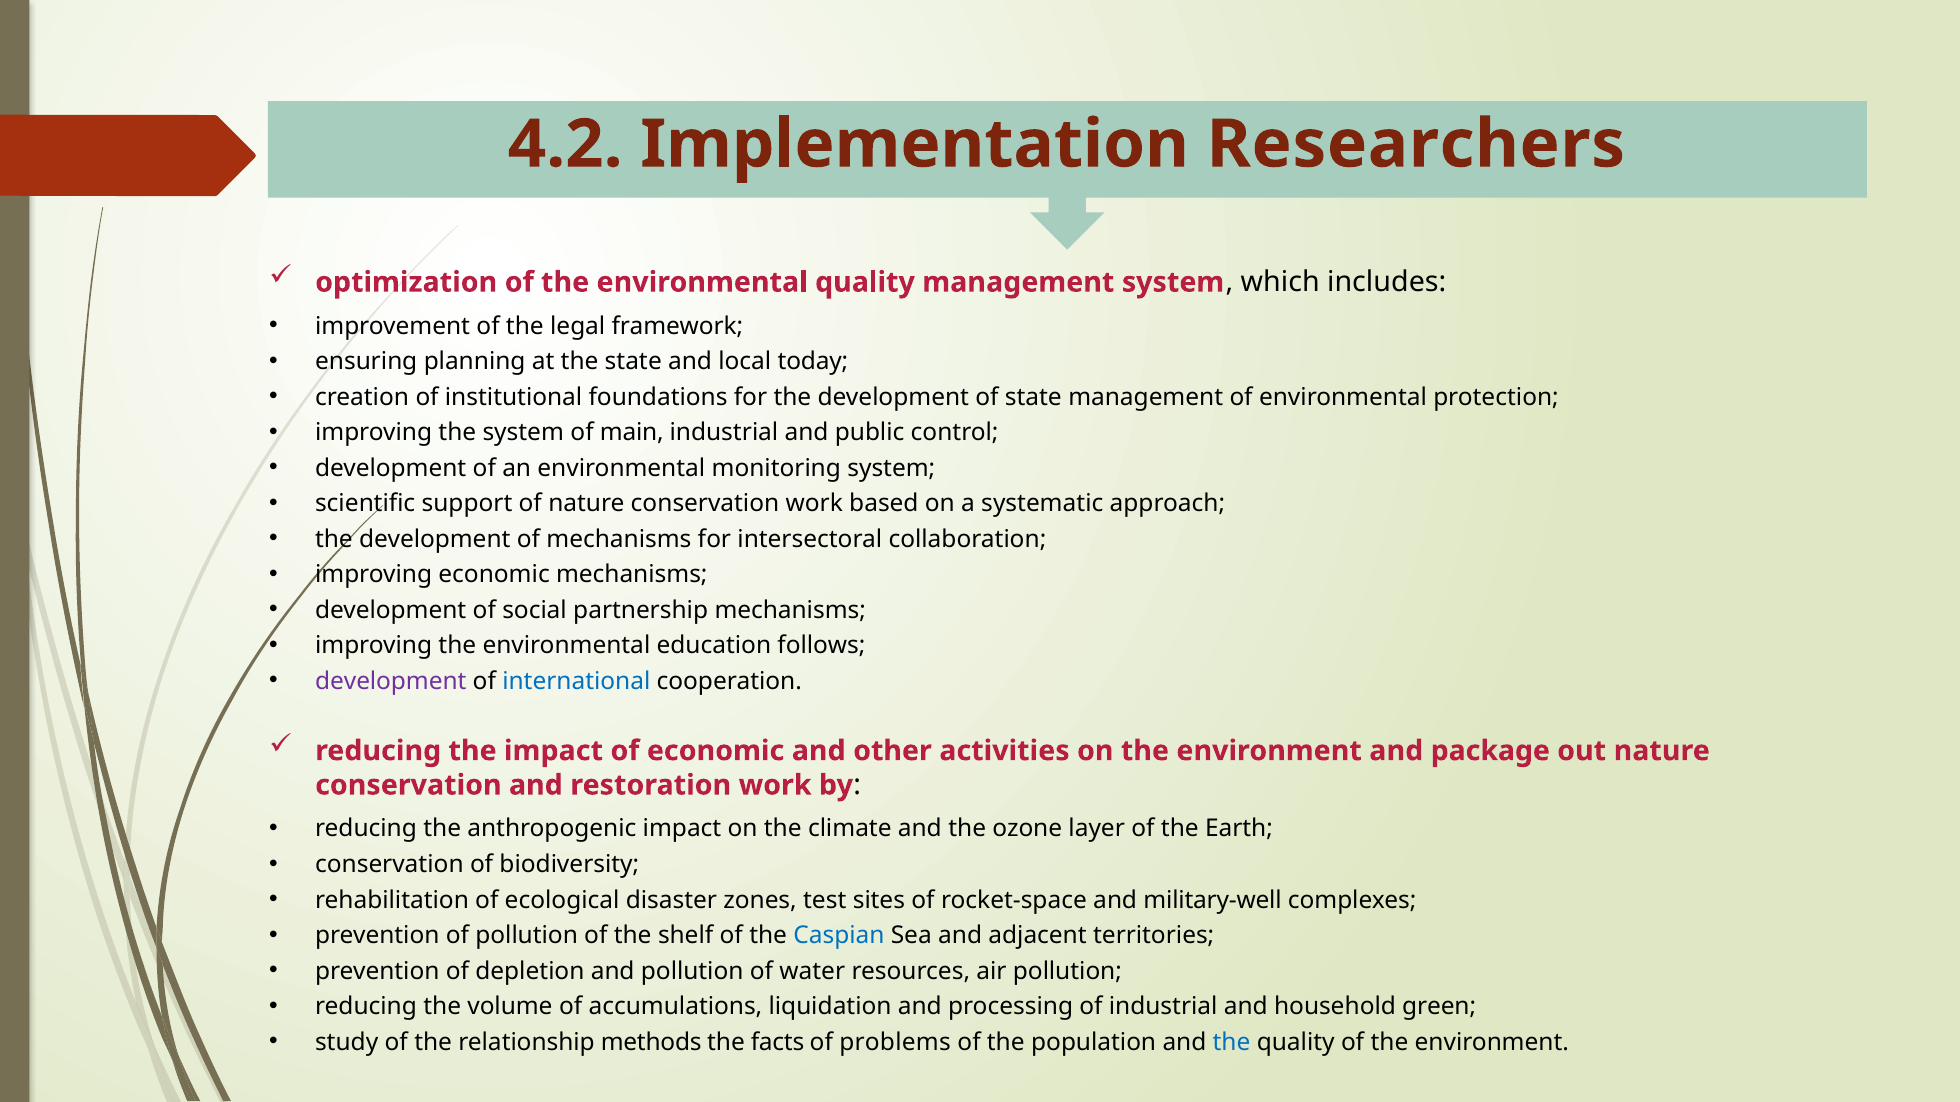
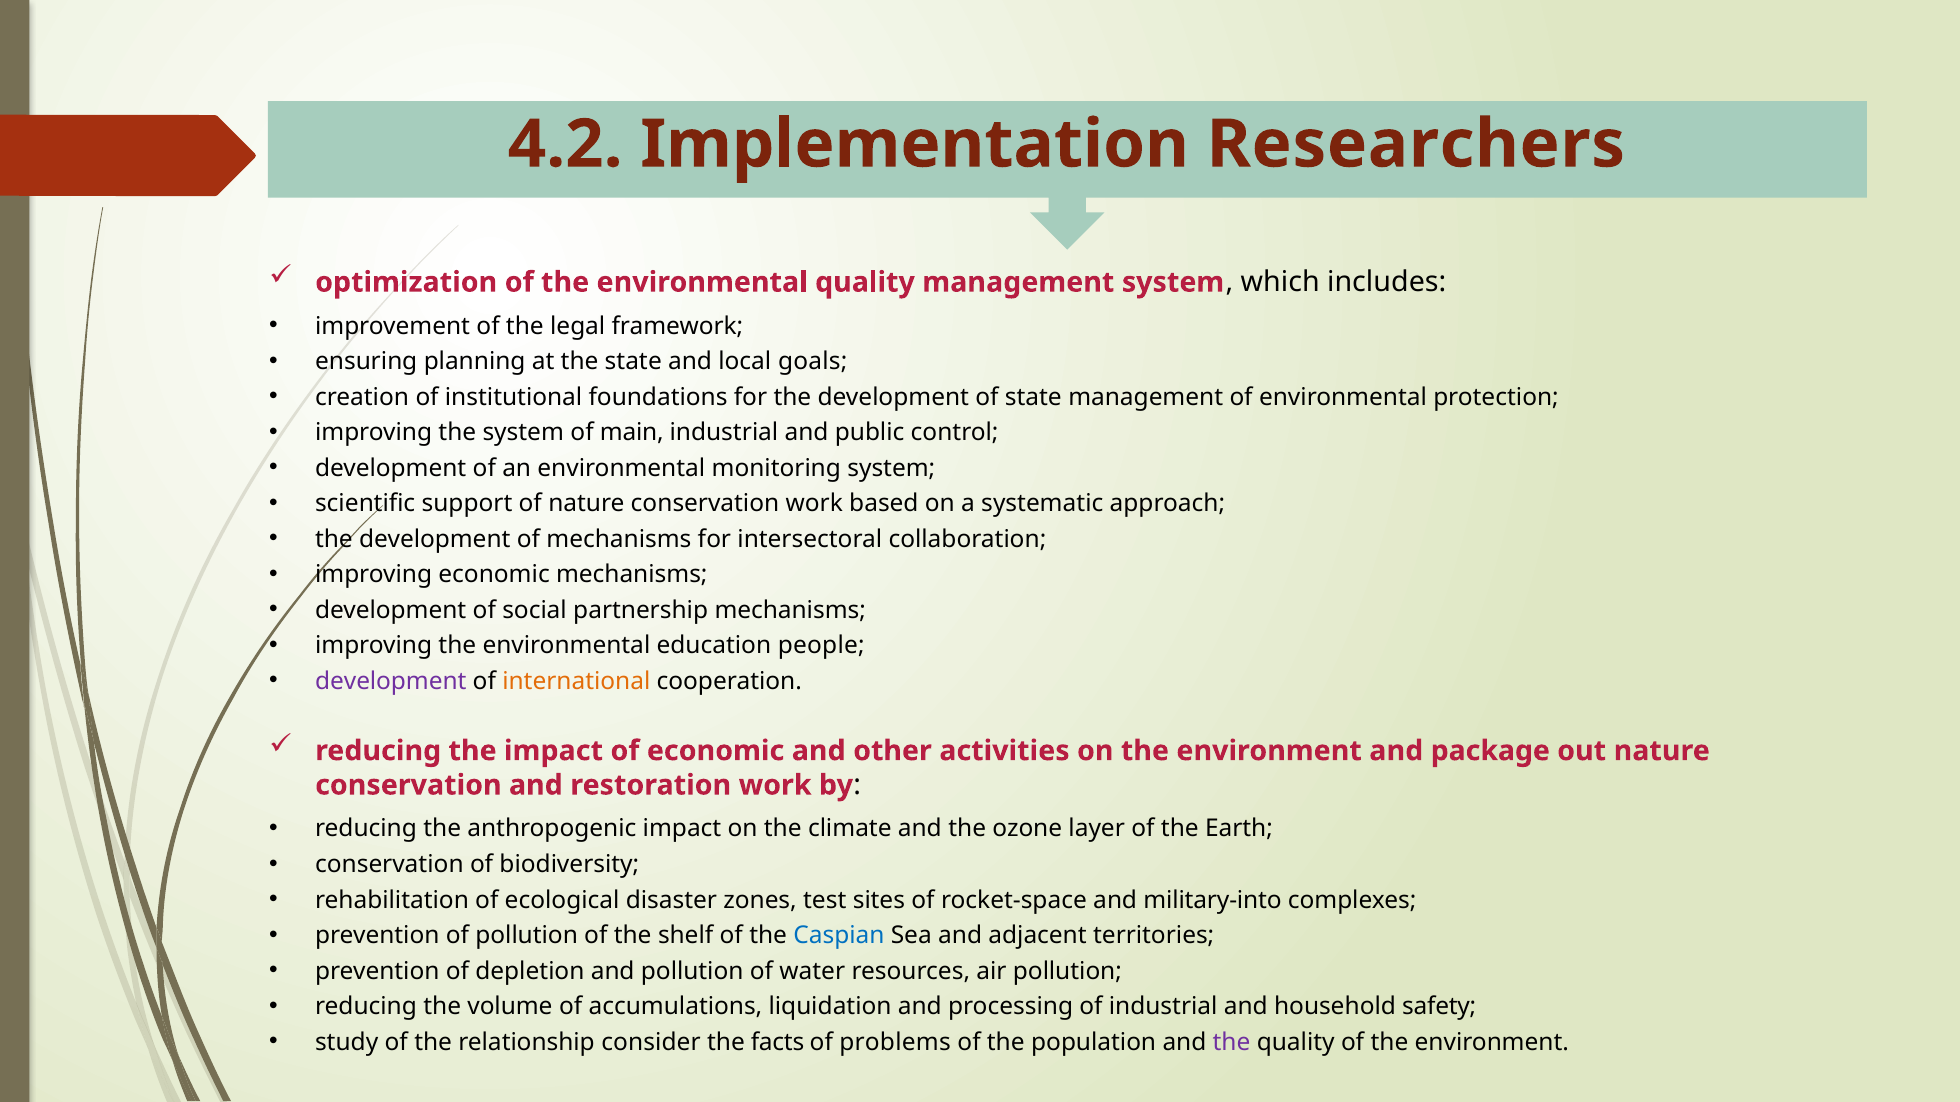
today: today -> goals
follows: follows -> people
international colour: blue -> orange
military-well: military-well -> military-into
green: green -> safety
methods: methods -> consider
the at (1232, 1042) colour: blue -> purple
